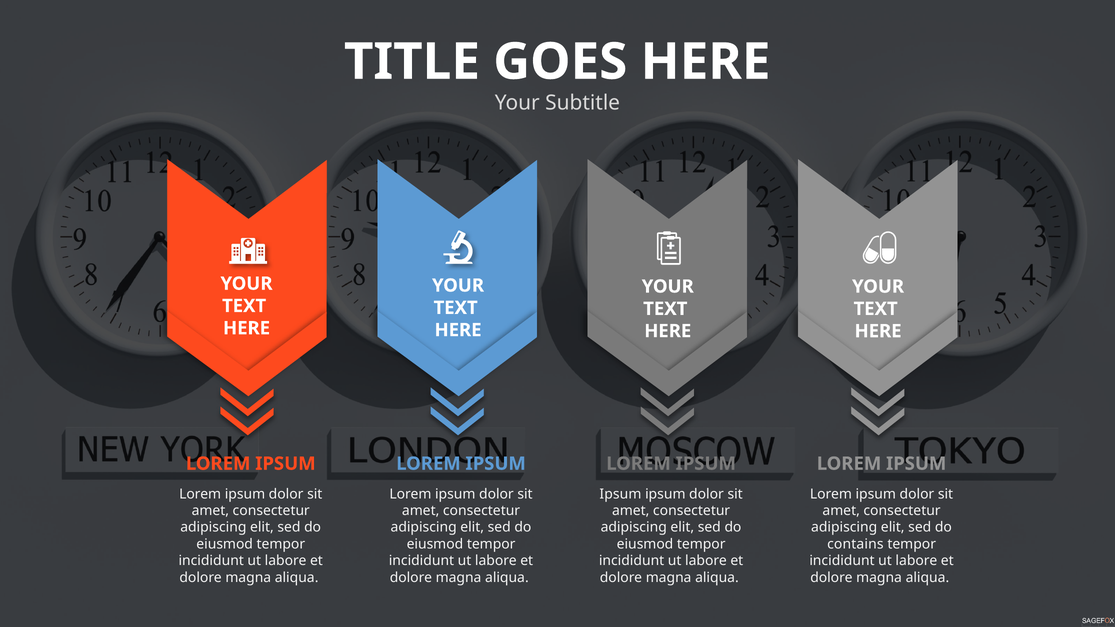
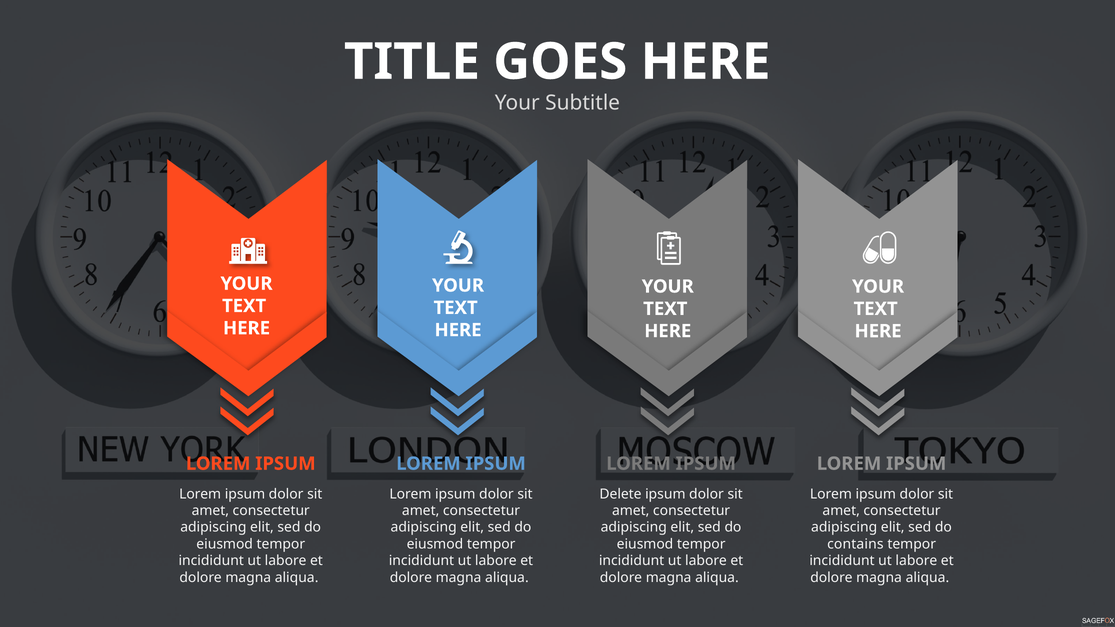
Ipsum at (620, 494): Ipsum -> Delete
